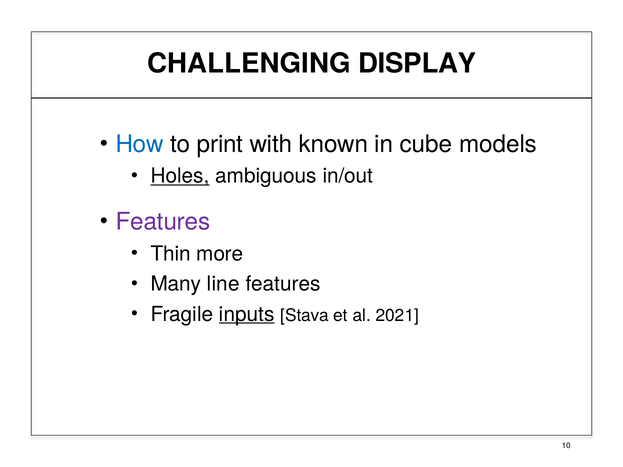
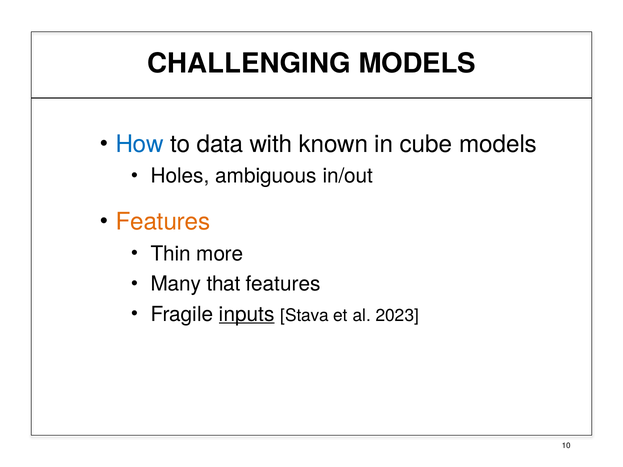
CHALLENGING DISPLAY: DISPLAY -> MODELS
print: print -> data
Holes underline: present -> none
Features at (163, 222) colour: purple -> orange
line: line -> that
2021: 2021 -> 2023
